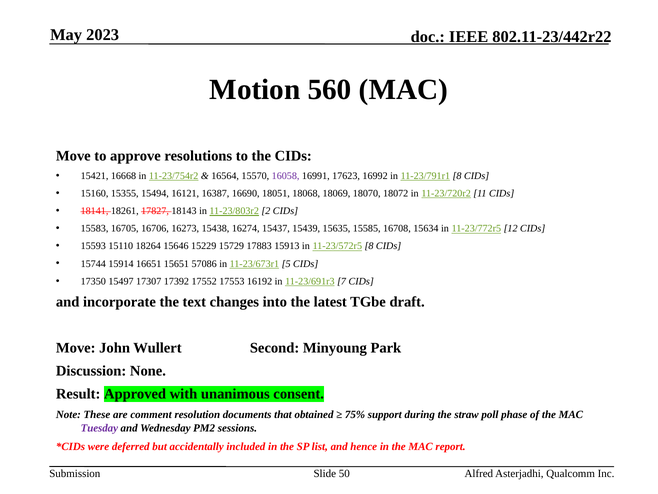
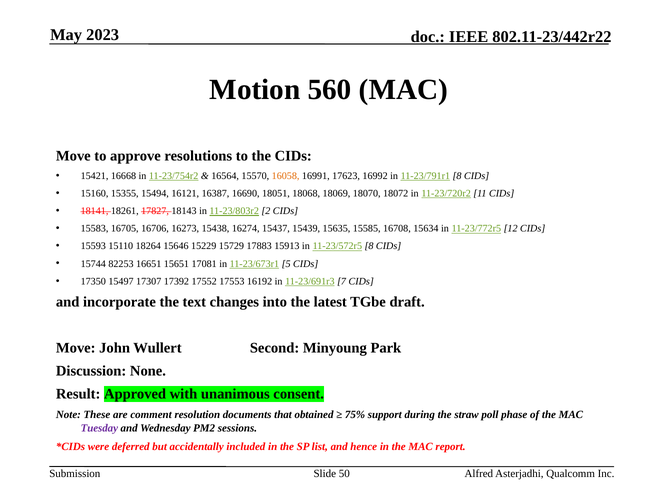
16058 colour: purple -> orange
15914: 15914 -> 82253
57086: 57086 -> 17081
